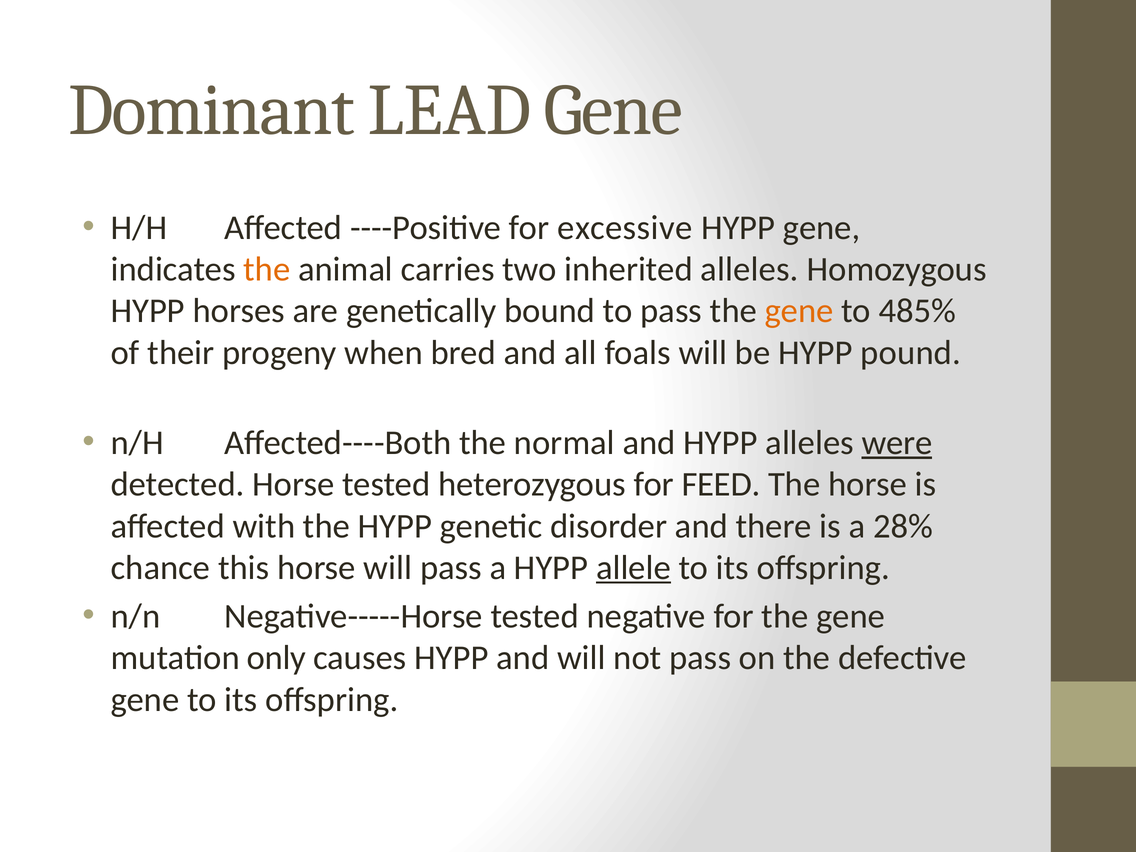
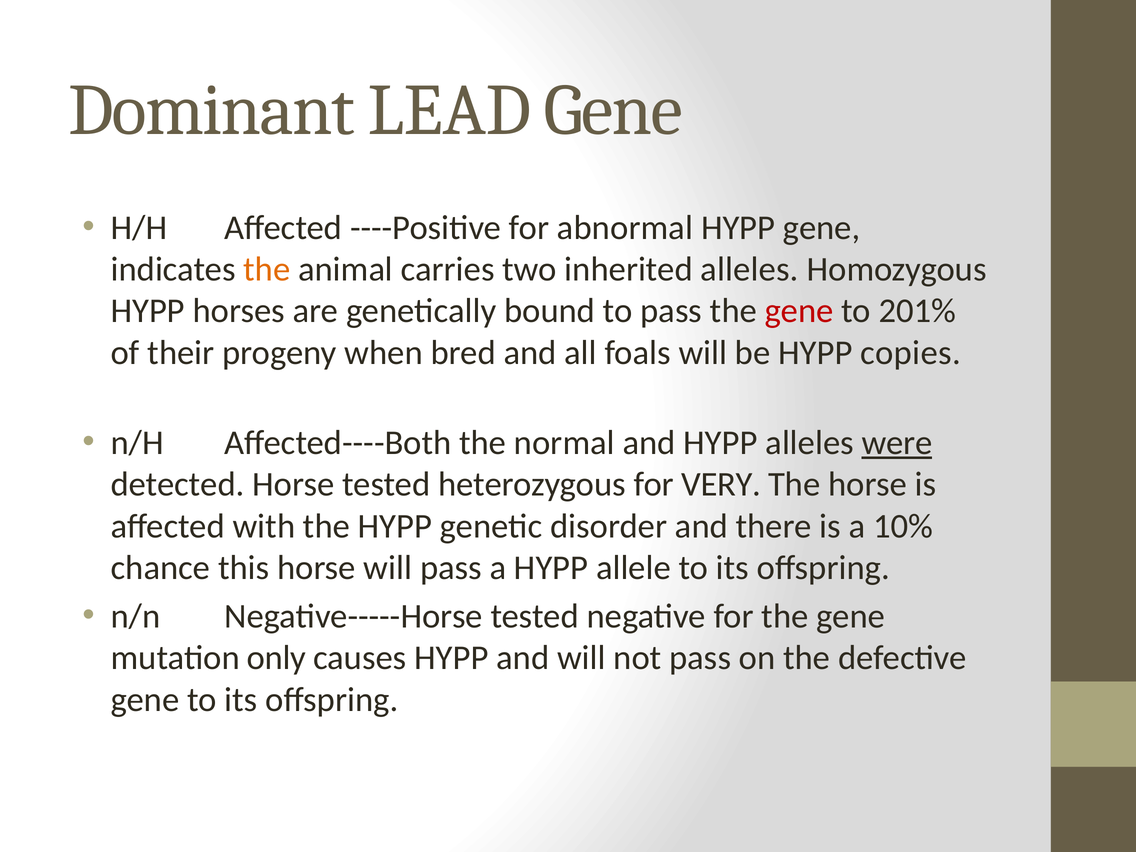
excessive: excessive -> abnormal
gene at (799, 311) colour: orange -> red
485%: 485% -> 201%
pound: pound -> copies
FEED: FEED -> VERY
28%: 28% -> 10%
allele underline: present -> none
